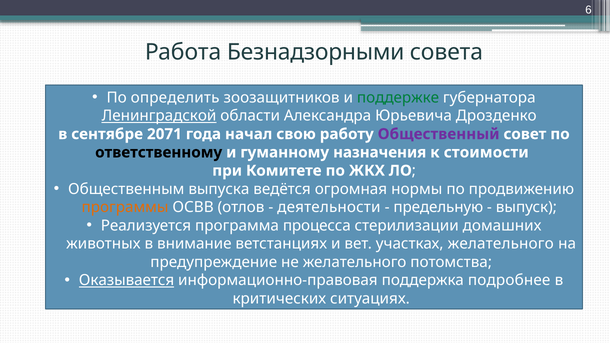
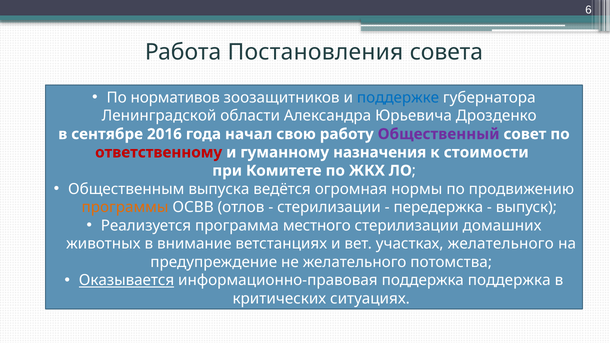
Безнадзорными: Безнадзорными -> Постановления
определить: определить -> нормативов
поддержке colour: green -> blue
Ленинградской underline: present -> none
2071: 2071 -> 2016
ответственному colour: black -> red
деятельности at (329, 207): деятельности -> стерилизации
предельную: предельную -> передержка
процесса: процесса -> местного
поддержка подробнее: подробнее -> поддержка
